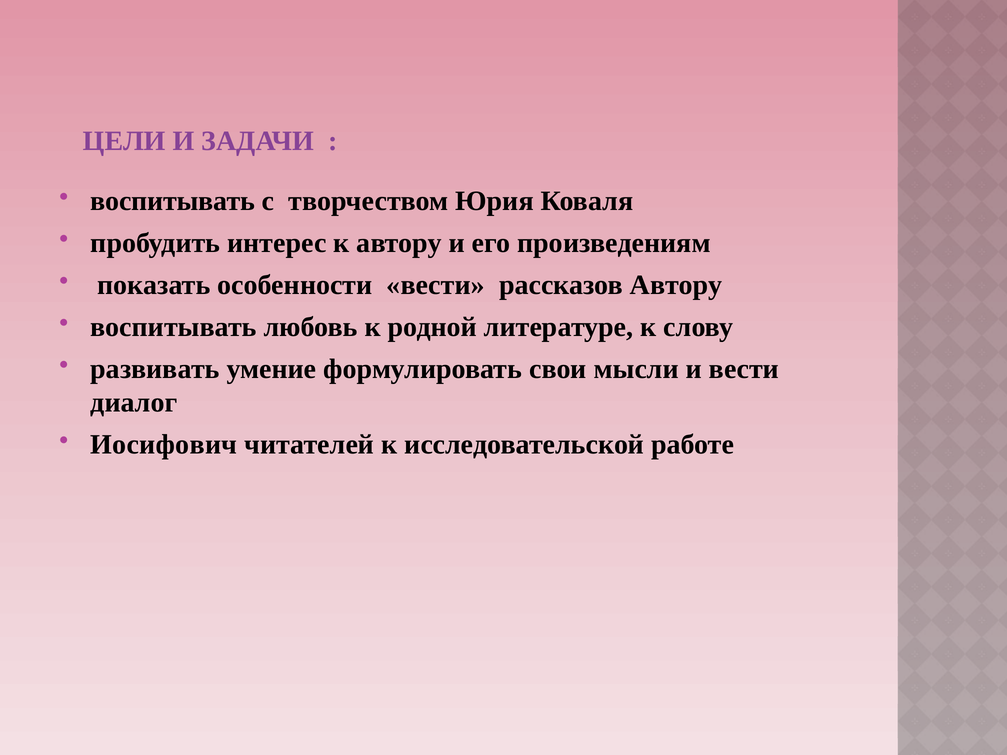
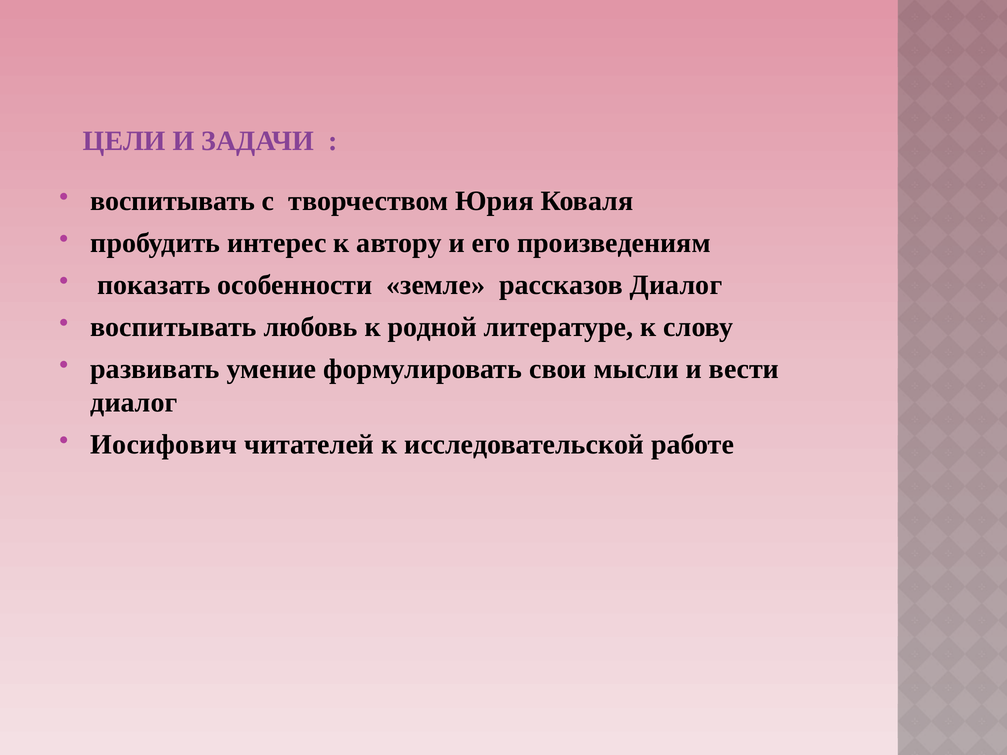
особенности вести: вести -> земле
рассказов Автору: Автору -> Диалог
